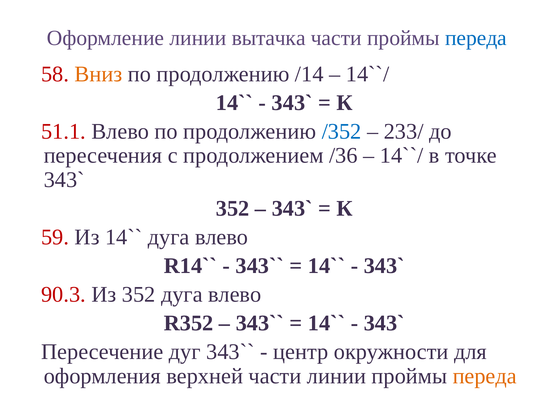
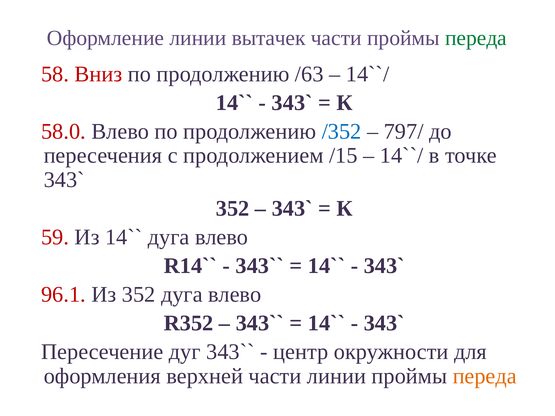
вытачка: вытачка -> вытачек
переда at (476, 38) colour: blue -> green
Вниз colour: orange -> red
/14: /14 -> /63
51.1: 51.1 -> 58.0
233/: 233/ -> 797/
/36: /36 -> /15
90.3: 90.3 -> 96.1
